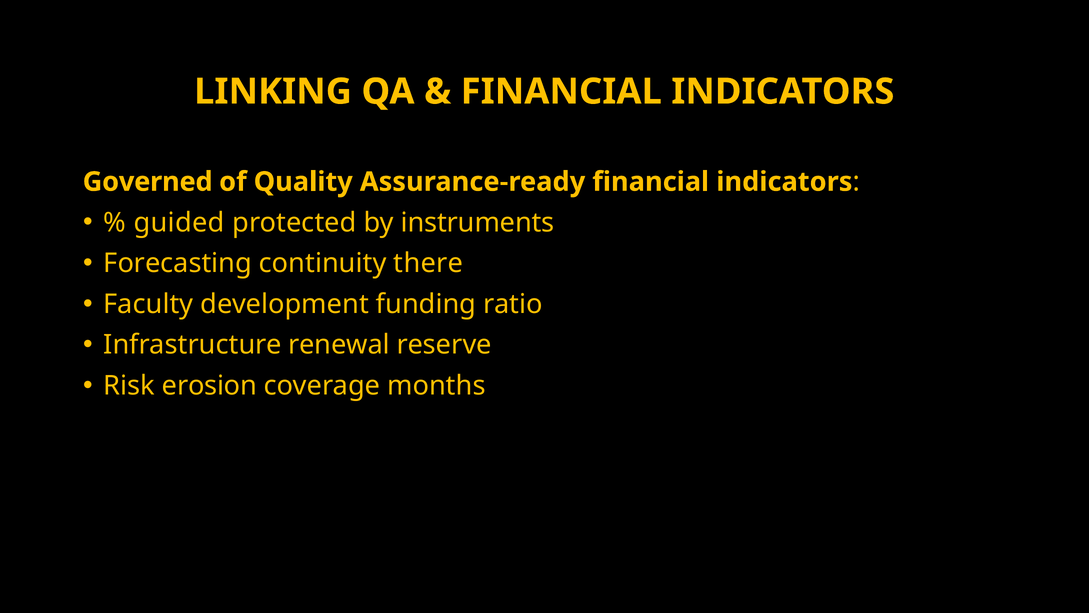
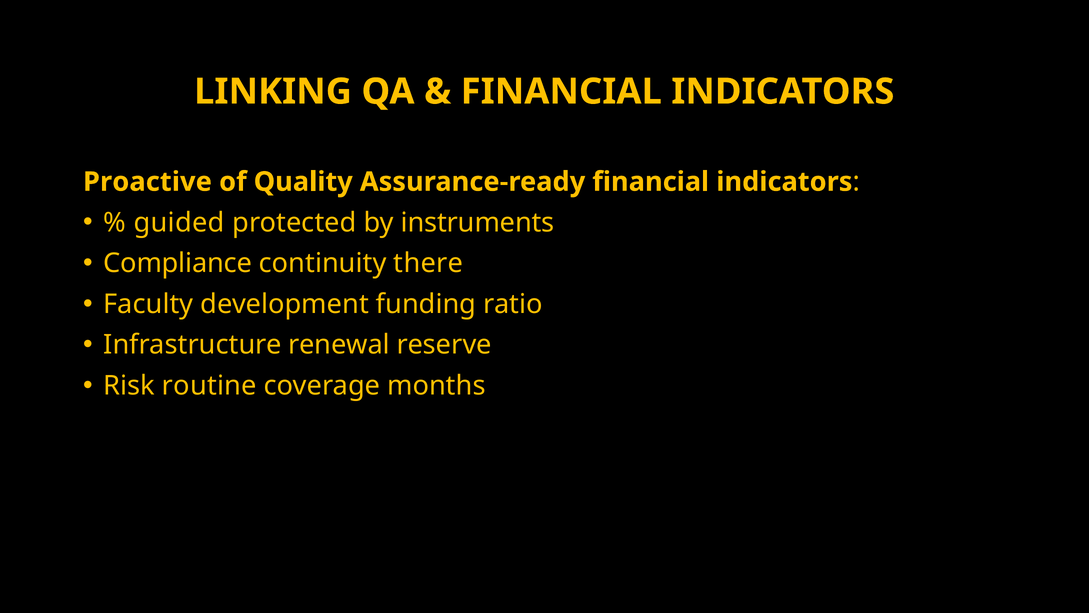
Governed: Governed -> Proactive
Forecasting: Forecasting -> Compliance
erosion: erosion -> routine
